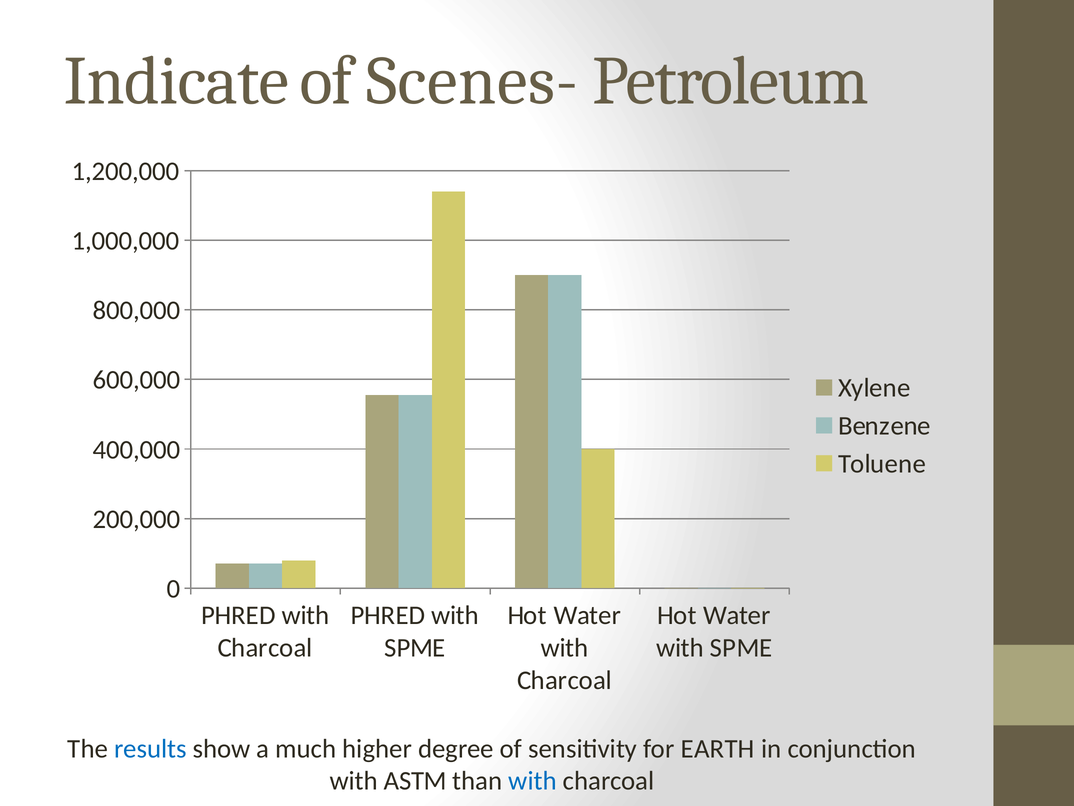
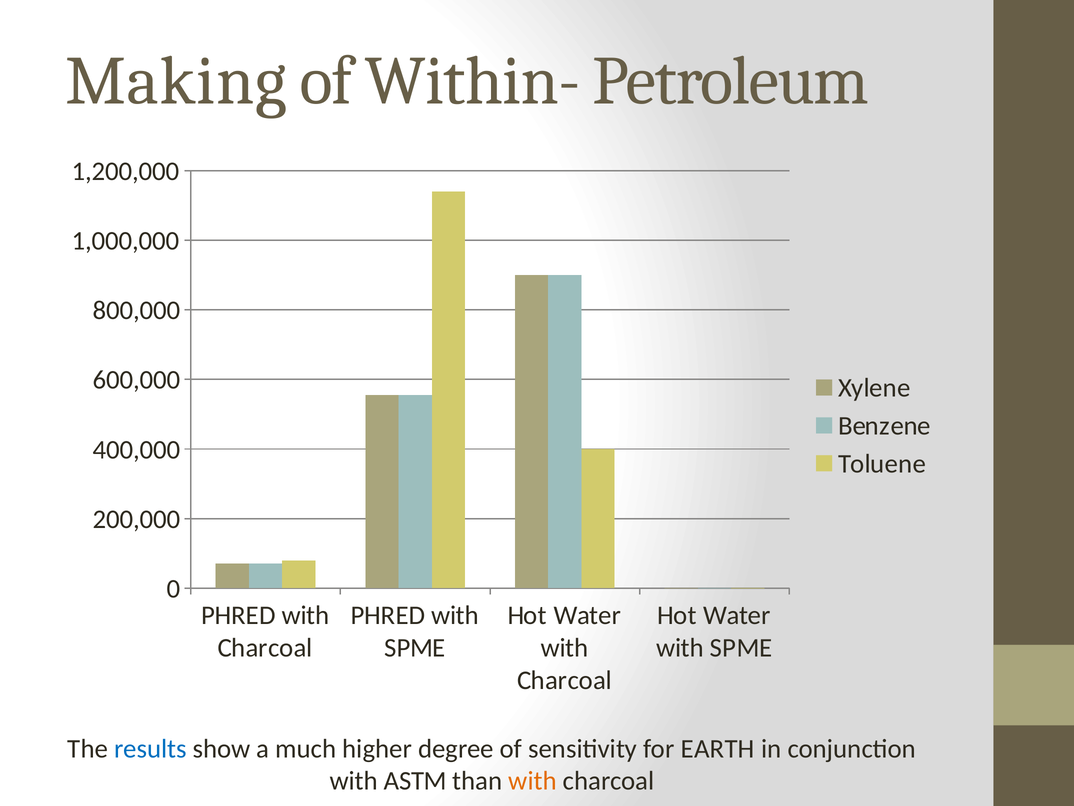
Indicate: Indicate -> Making
Scenes-: Scenes- -> Within-
with at (533, 780) colour: blue -> orange
